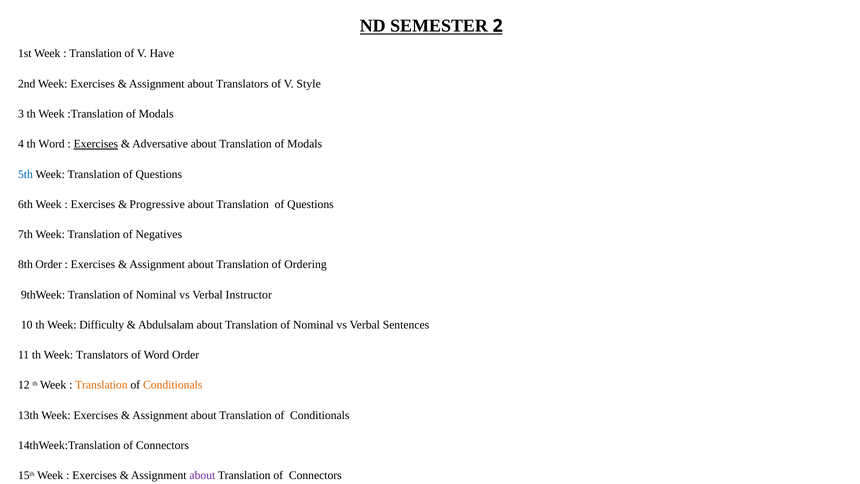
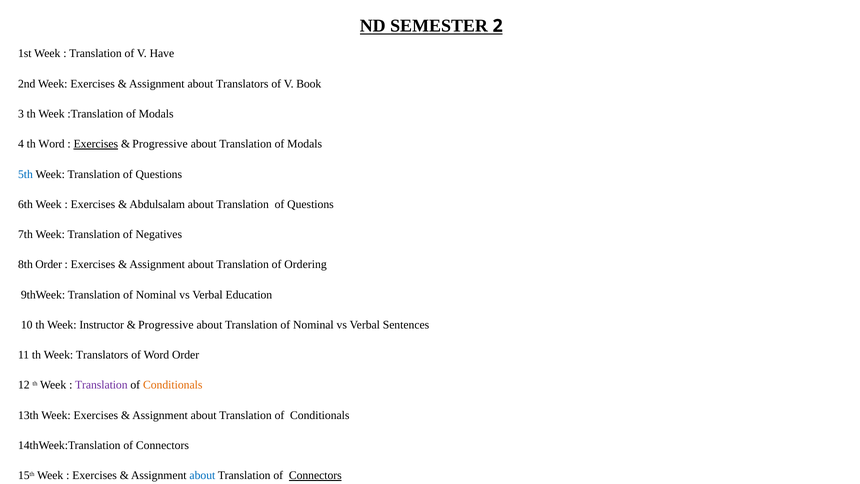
Style: Style -> Book
Adversative at (160, 144): Adversative -> Progressive
Progressive: Progressive -> Abdulsalam
Instructor: Instructor -> Education
Difficulty: Difficulty -> Instructor
Abdulsalam at (166, 325): Abdulsalam -> Progressive
Translation at (101, 385) colour: orange -> purple
about at (202, 475) colour: purple -> blue
Connectors at (315, 475) underline: none -> present
